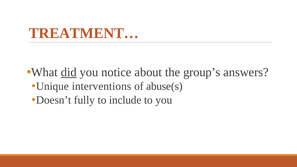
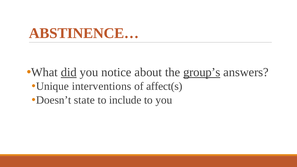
TREATMENT…: TREATMENT… -> ABSTINENCE…
group’s underline: none -> present
abuse(s: abuse(s -> affect(s
fully: fully -> state
